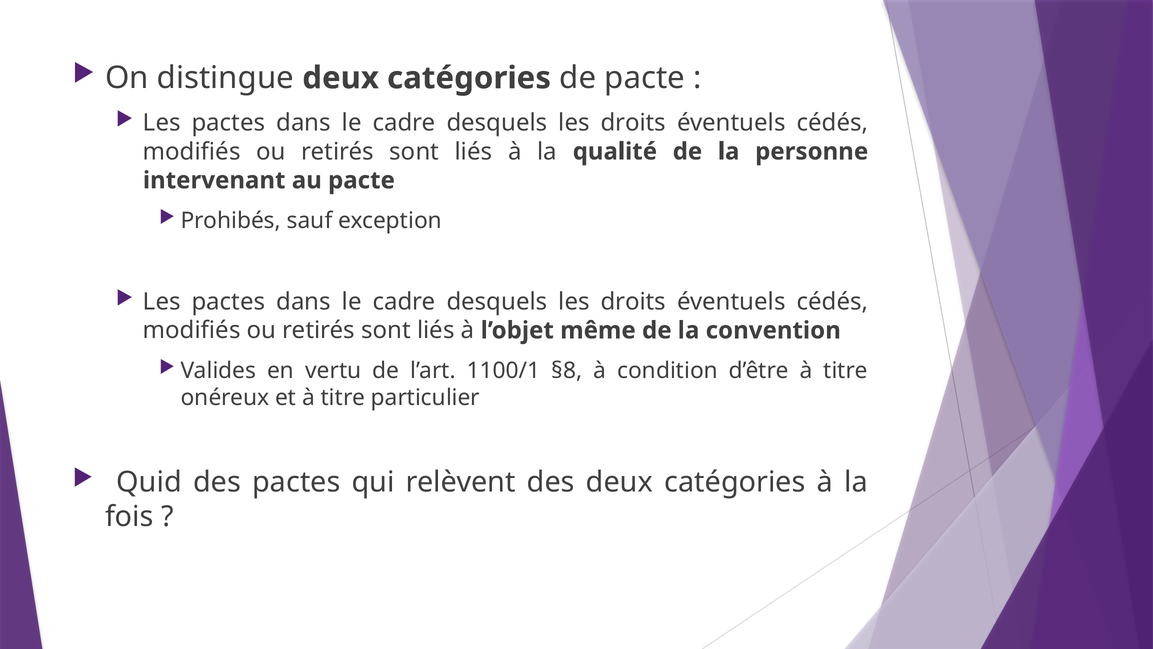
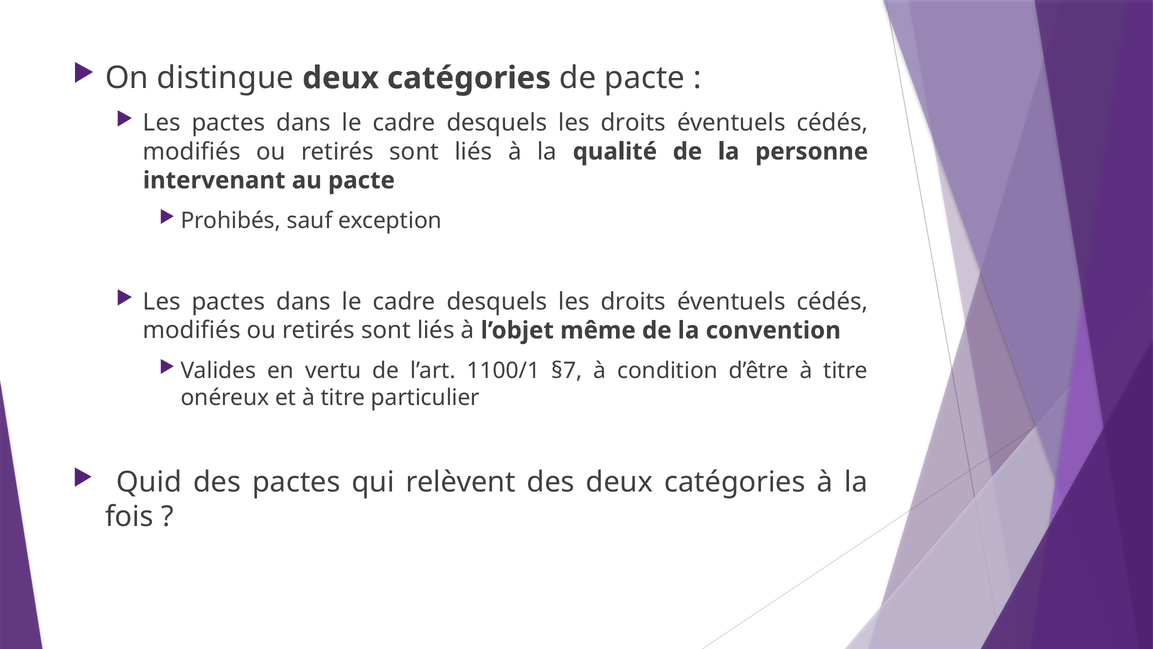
§8: §8 -> §7
